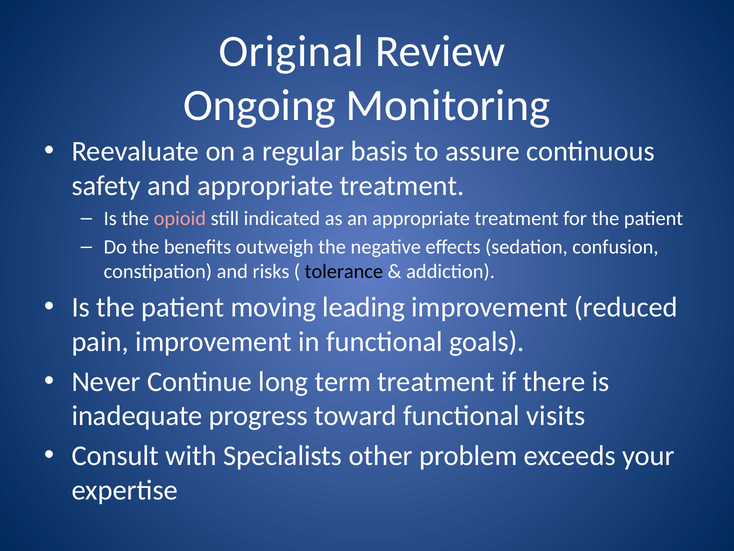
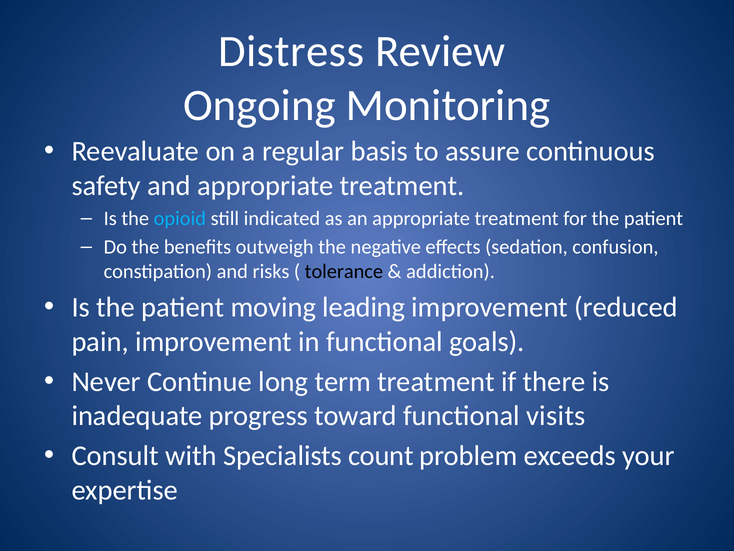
Original: Original -> Distress
opioid colour: pink -> light blue
other: other -> count
